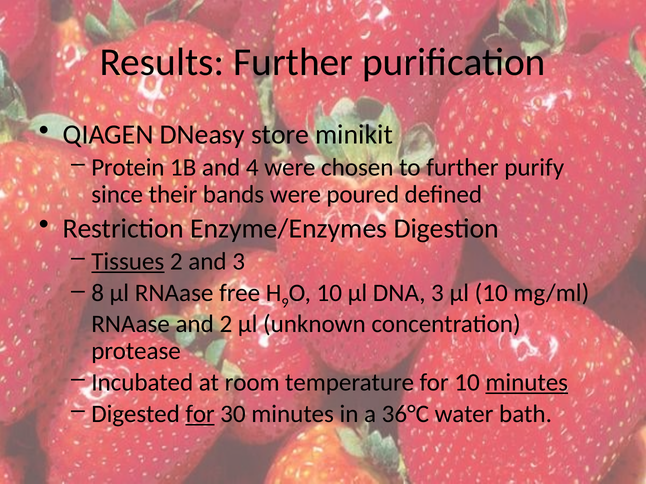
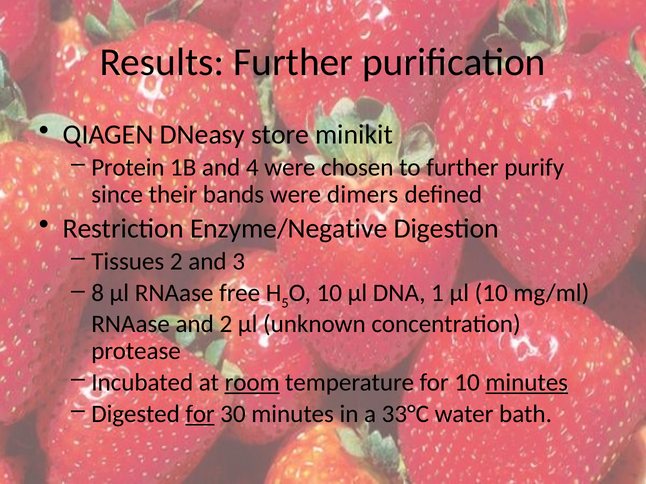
poured: poured -> dimers
Enzyme/Enzymes: Enzyme/Enzymes -> Enzyme/Negative
Tissues underline: present -> none
9: 9 -> 5
DNA 3: 3 -> 1
room underline: none -> present
36°C: 36°C -> 33°C
